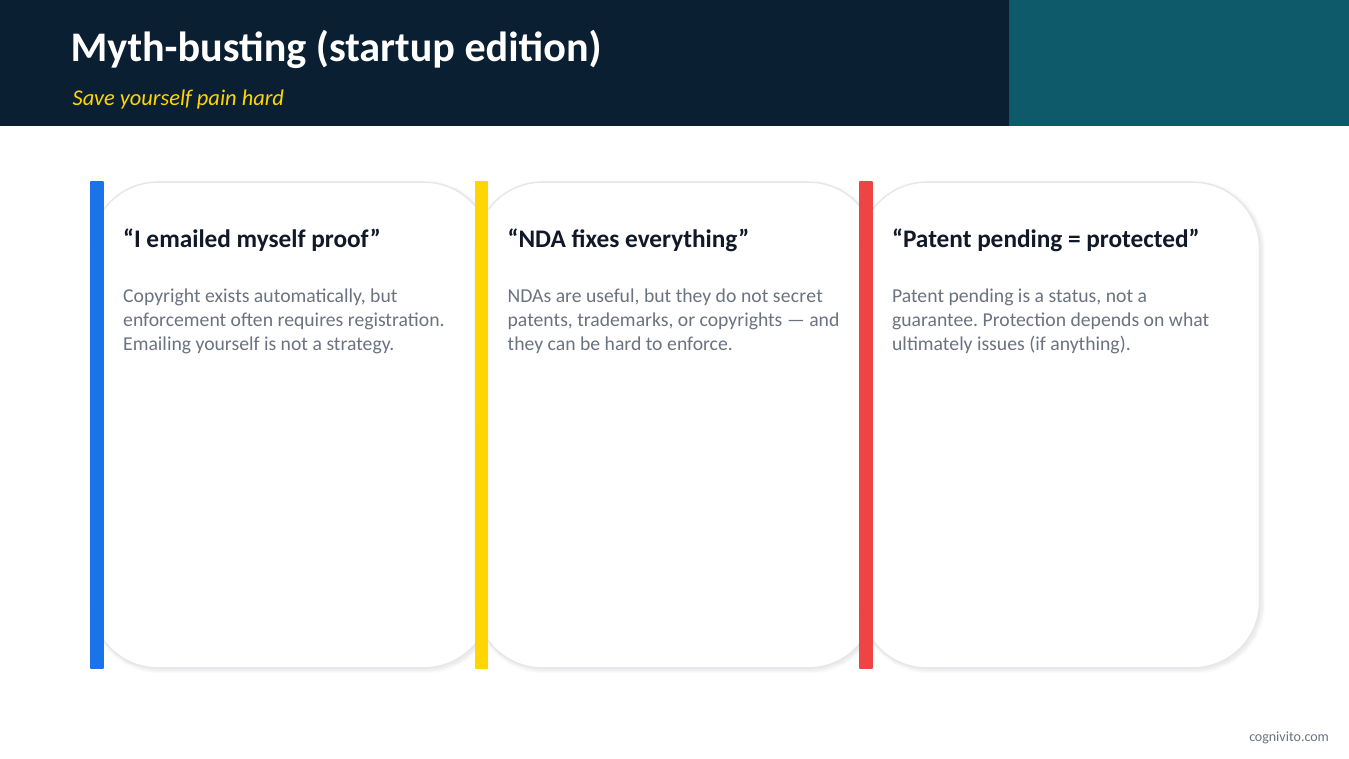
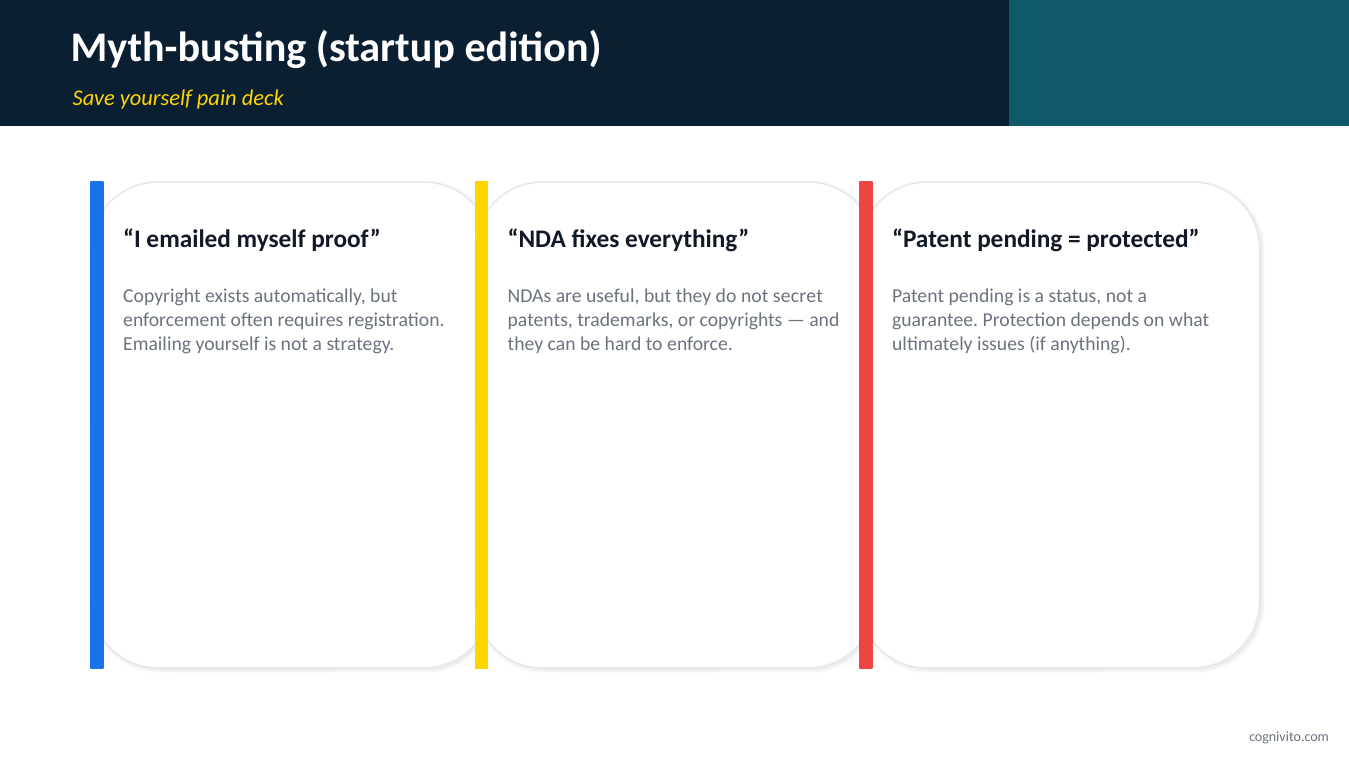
pain hard: hard -> deck
